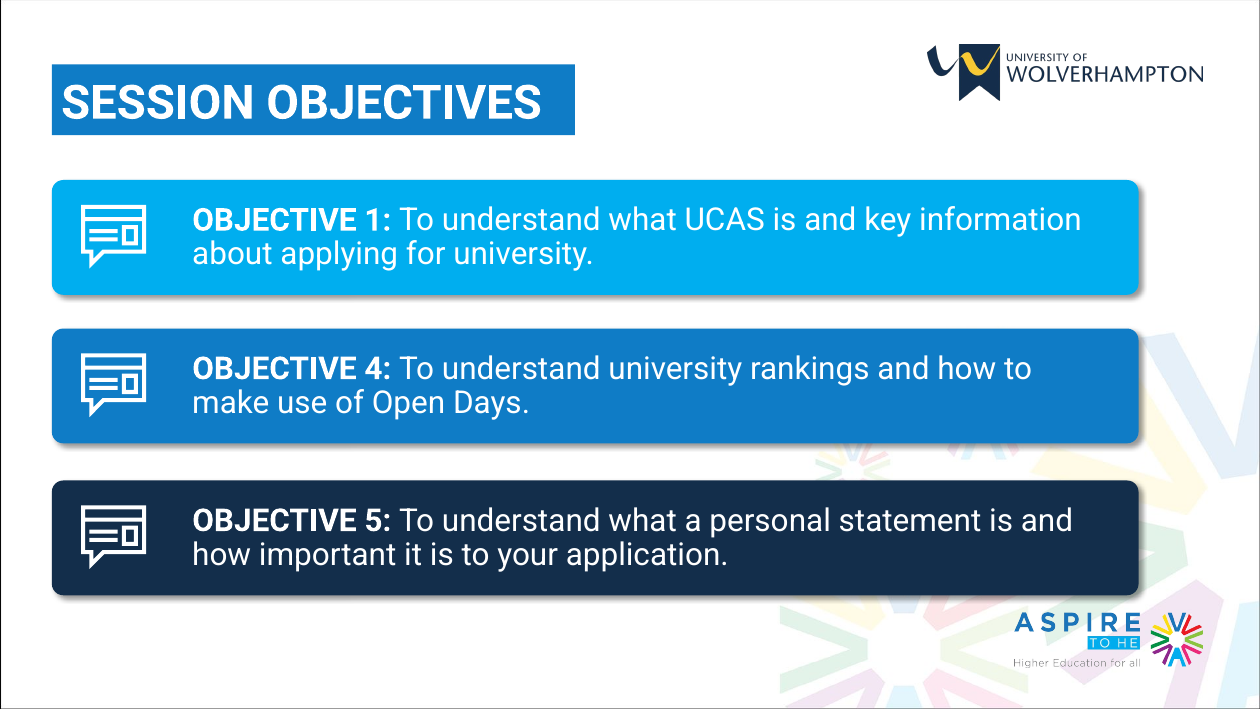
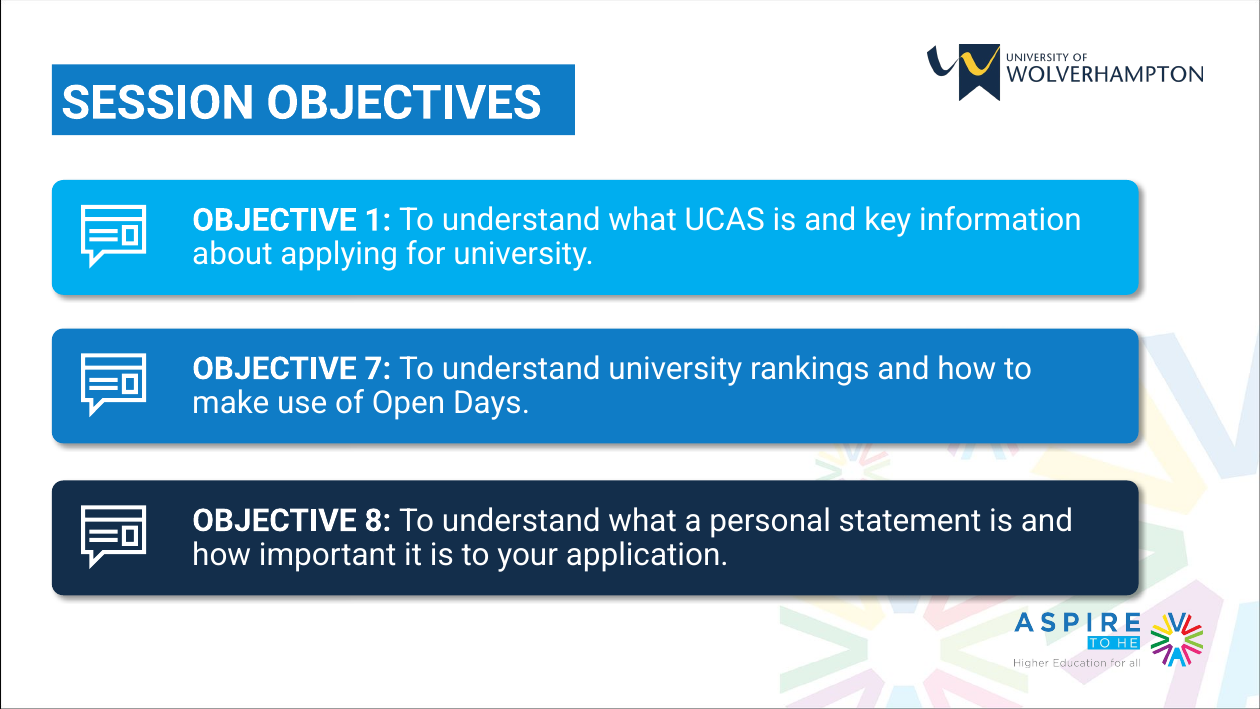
4: 4 -> 7
5: 5 -> 8
